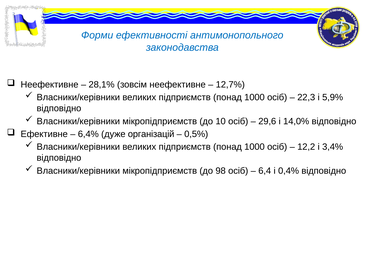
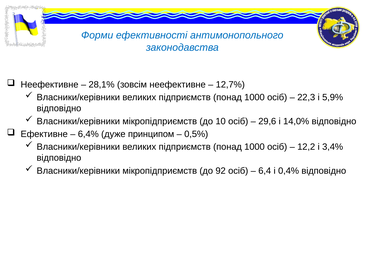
організацій: організацій -> принципом
98: 98 -> 92
